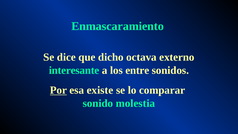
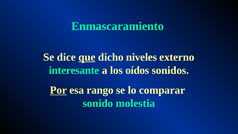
que underline: none -> present
octava: octava -> niveles
entre: entre -> oídos
existe: existe -> rango
